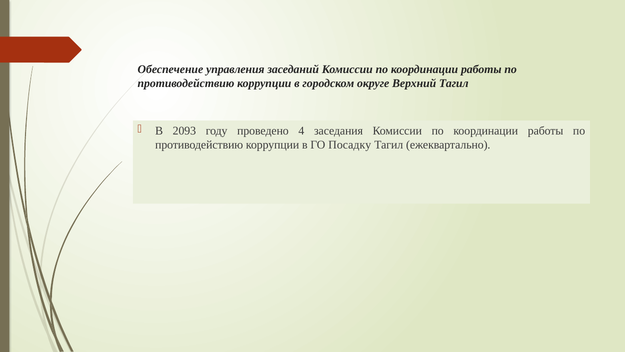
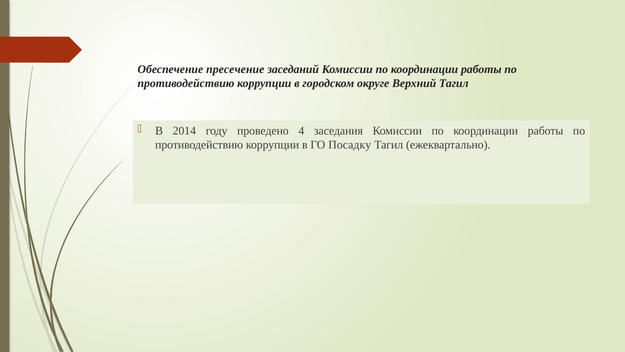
управления: управления -> пресечение
2093: 2093 -> 2014
